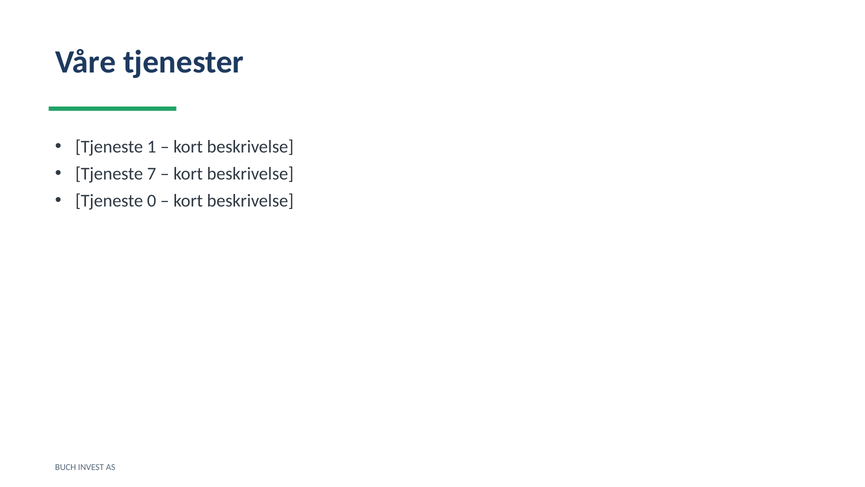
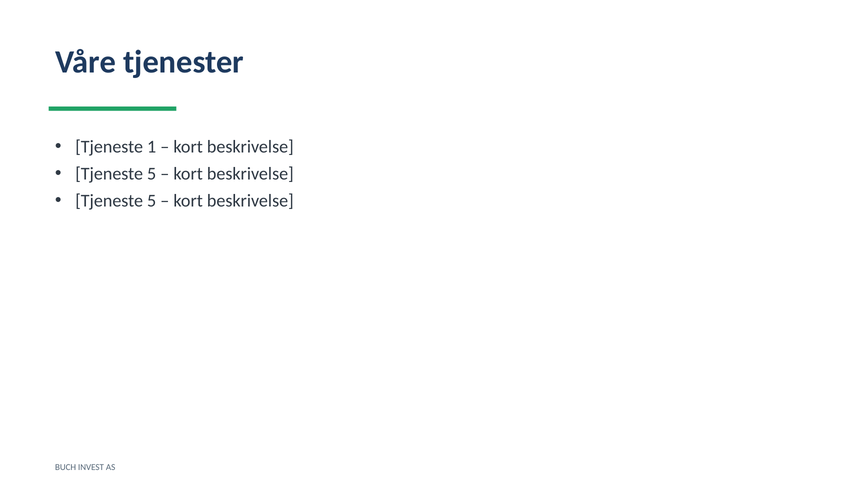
7 at (152, 174): 7 -> 5
0 at (152, 201): 0 -> 5
